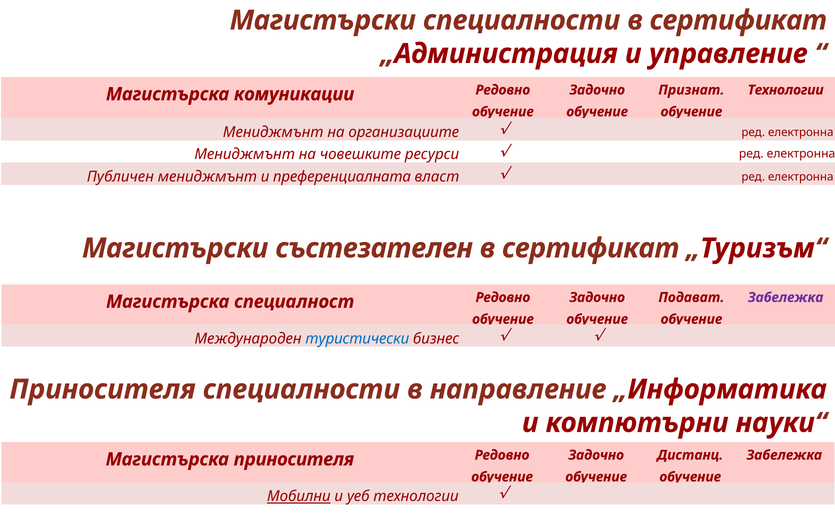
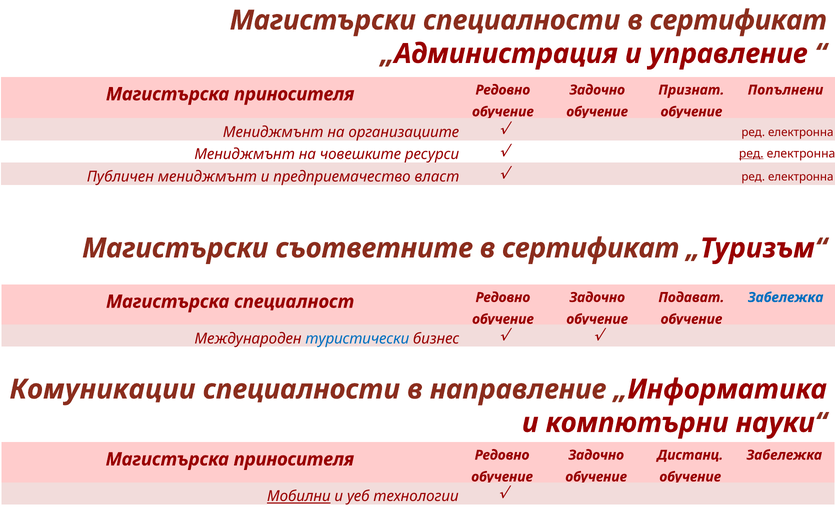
Технологии at (786, 90): Технологии -> Попълнени
комуникации at (294, 94): комуникации -> приносителя
ред at (751, 153) underline: none -> present
преференциалната: преференциалната -> предприемачество
състезателен: състезателен -> съответните
Забележка at (786, 297) colour: purple -> blue
Приносителя at (103, 389): Приносителя -> Комуникации
